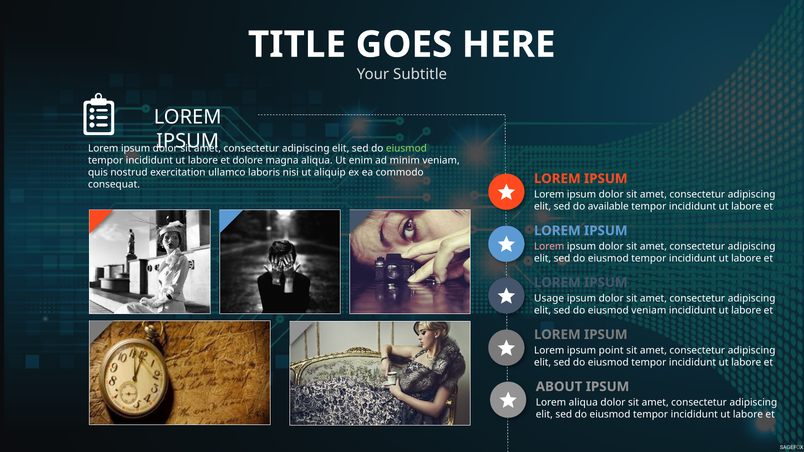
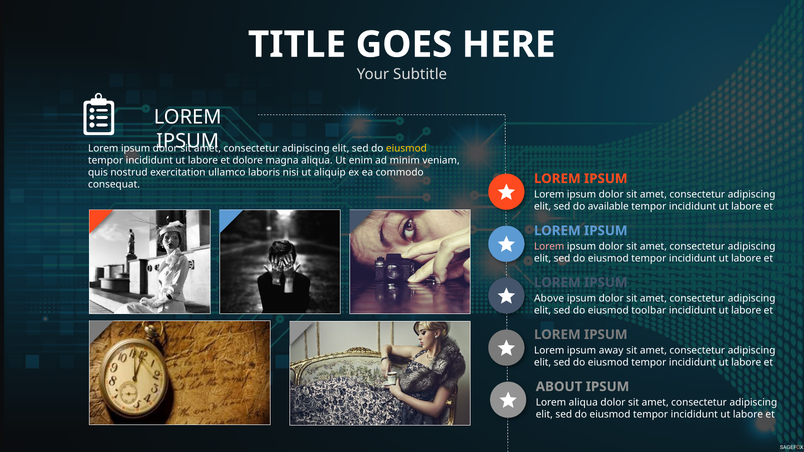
eiusmod at (406, 148) colour: light green -> yellow
Usage: Usage -> Above
eiusmod veniam: veniam -> toolbar
point: point -> away
